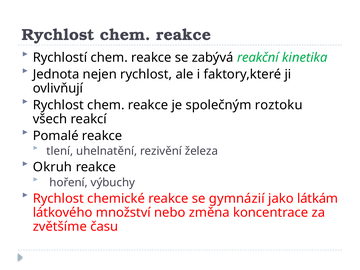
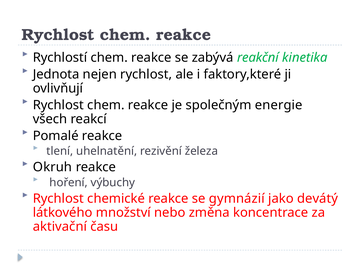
roztoku: roztoku -> energie
látkám: látkám -> devátý
zvětšíme: zvětšíme -> aktivační
